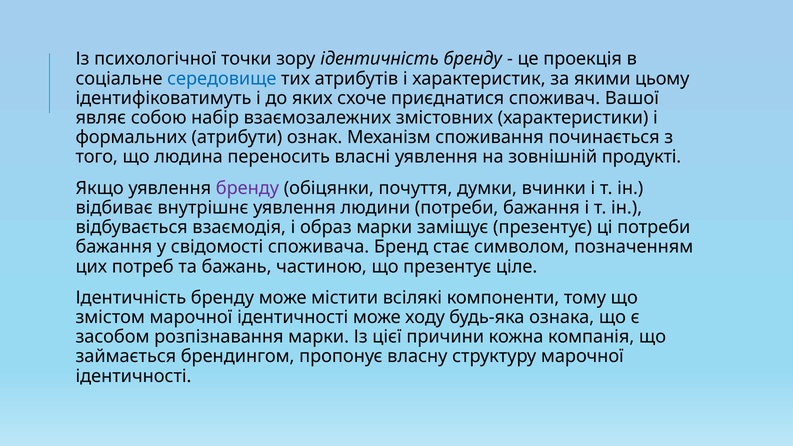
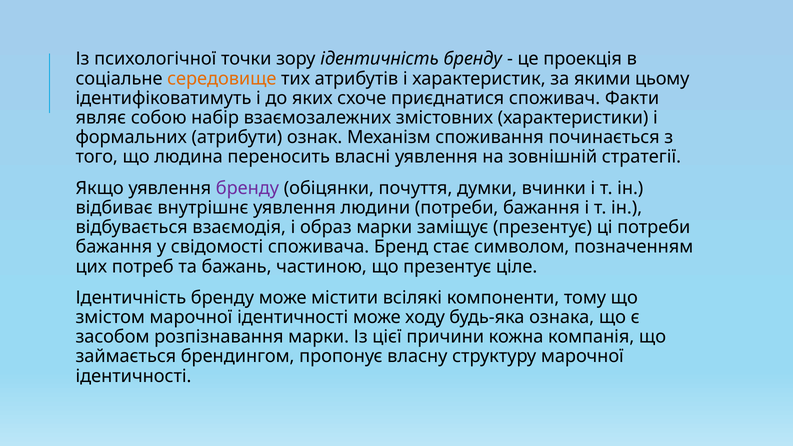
середовище colour: blue -> orange
Вашої: Вашої -> Факти
продукті: продукті -> стратегії
